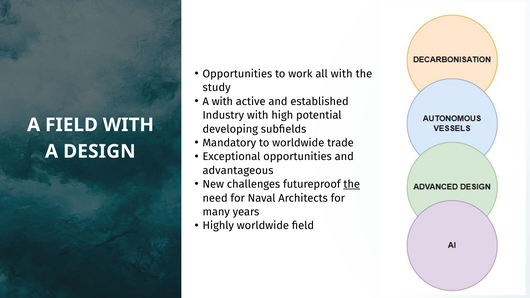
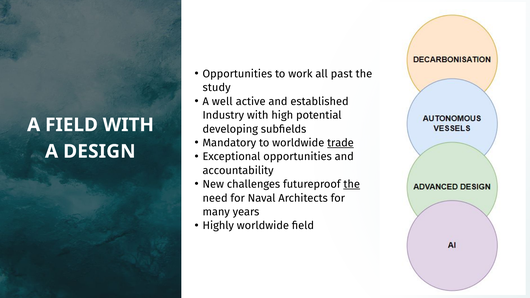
all with: with -> past
A with: with -> well
trade underline: none -> present
advantageous: advantageous -> accountability
